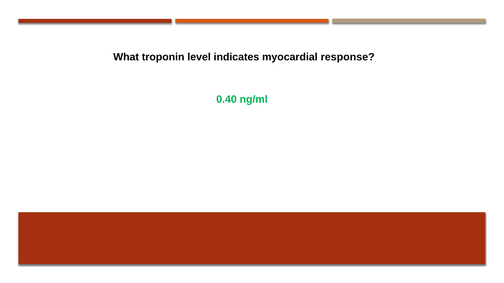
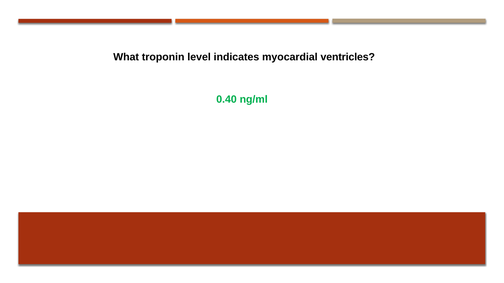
response: response -> ventricles
